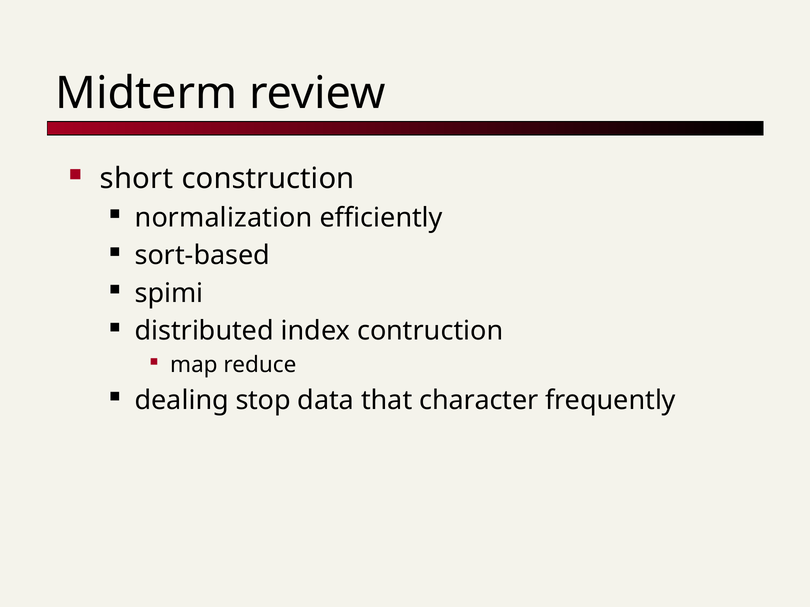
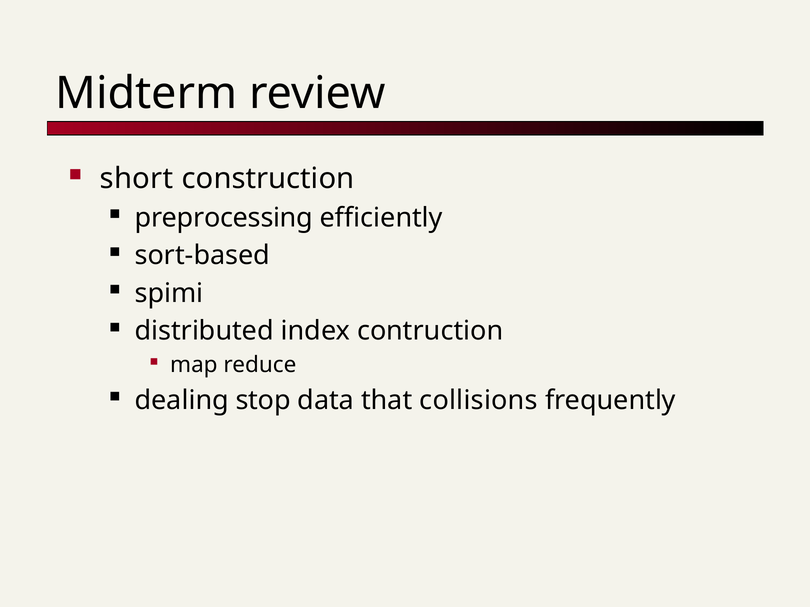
normalization: normalization -> preprocessing
character: character -> collisions
